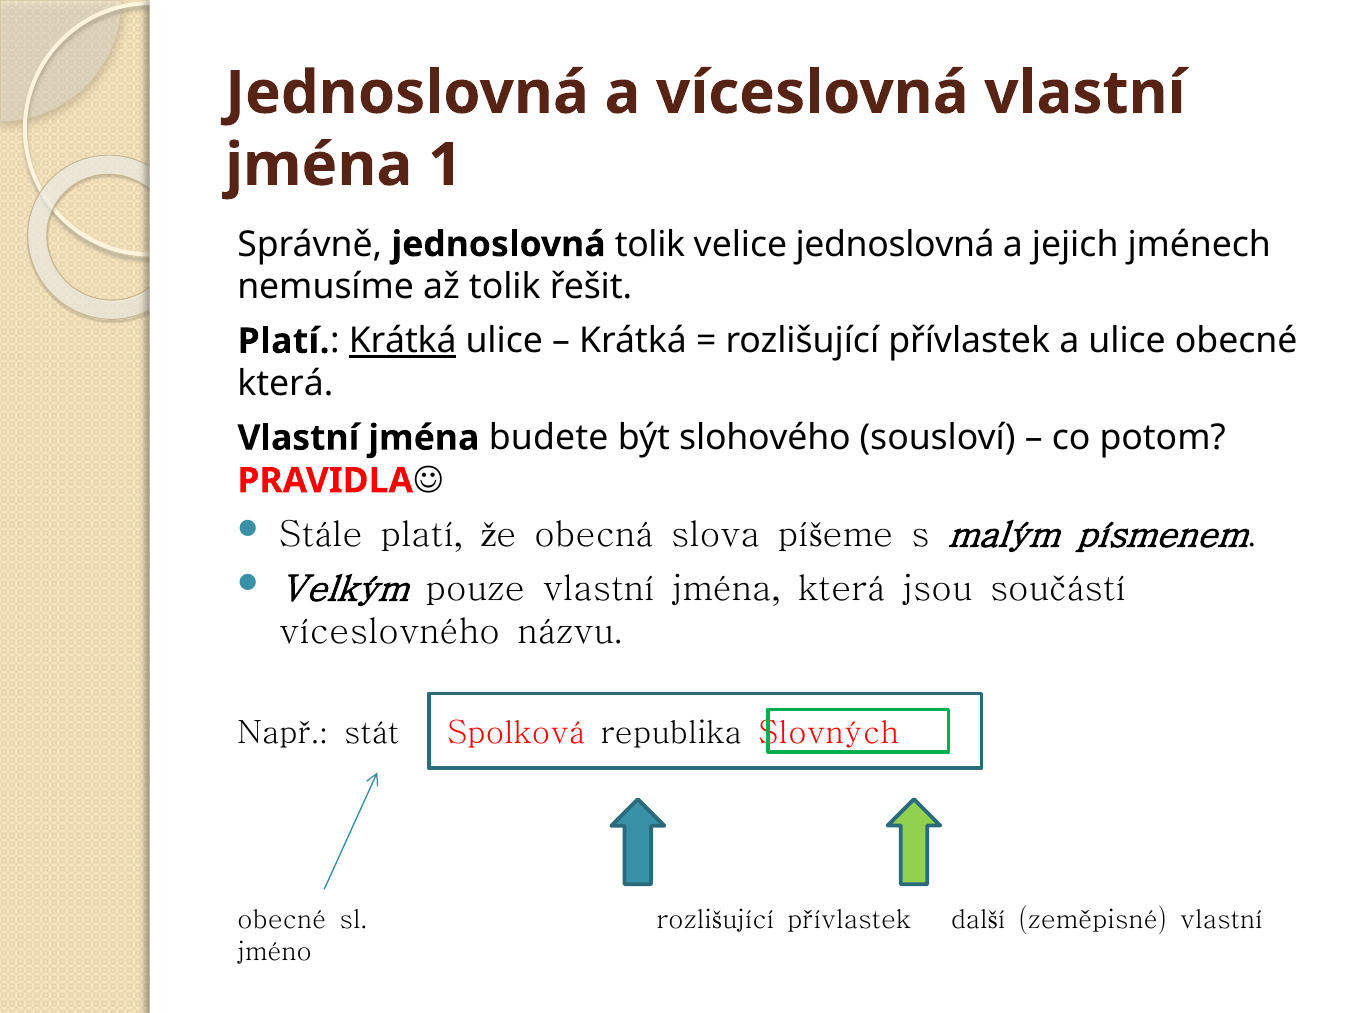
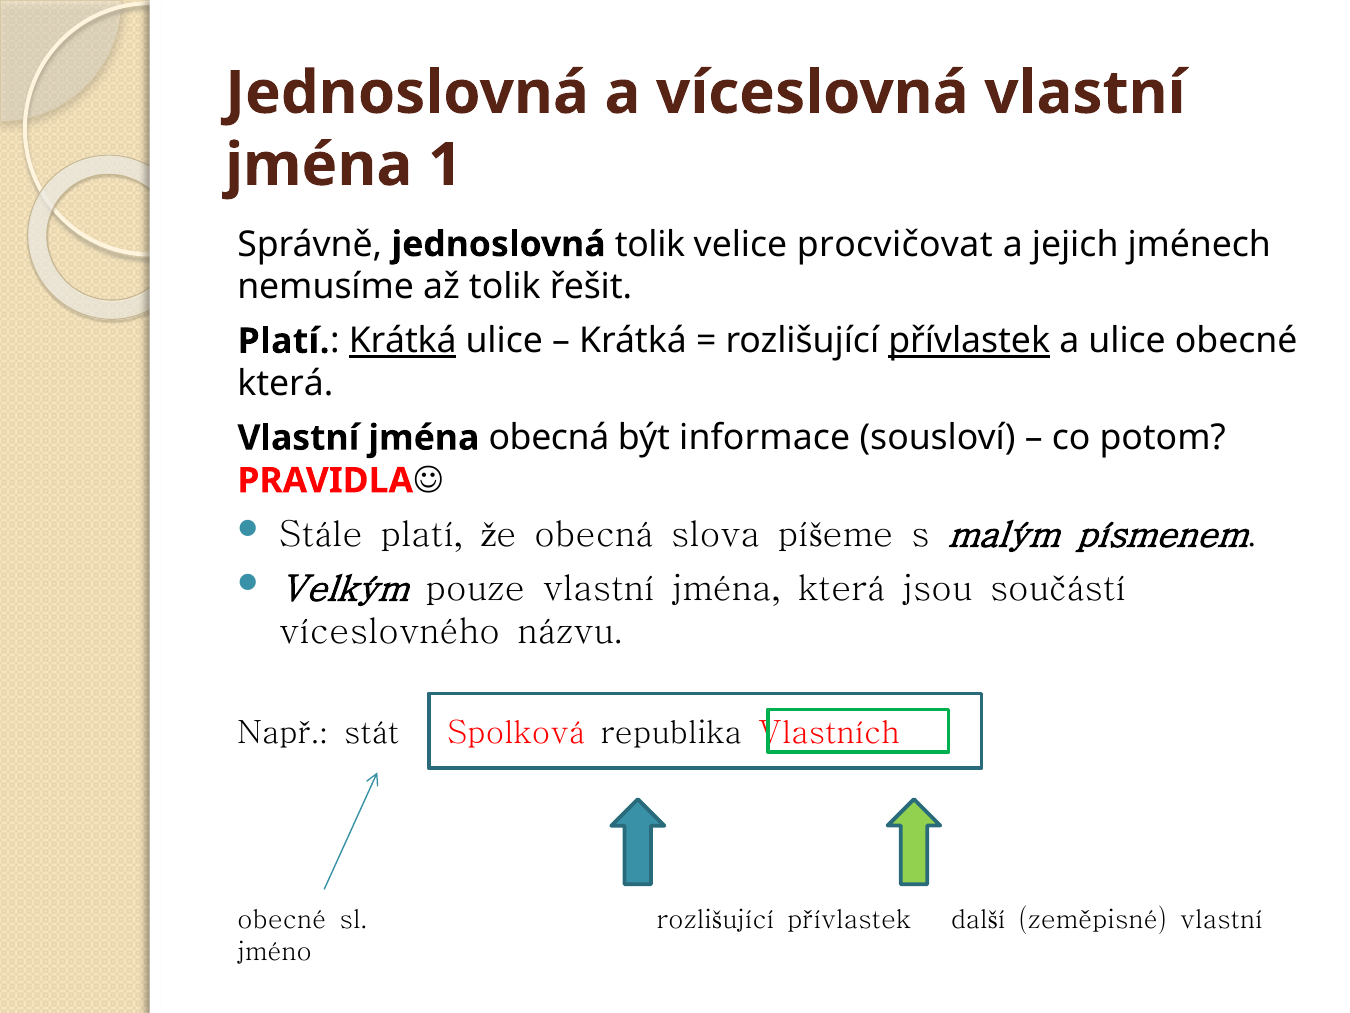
velice jednoslovná: jednoslovná -> procvičovat
přívlastek at (969, 341) underline: none -> present
jména budete: budete -> obecná
slohového: slohového -> informace
Slovných: Slovných -> Vlastních
